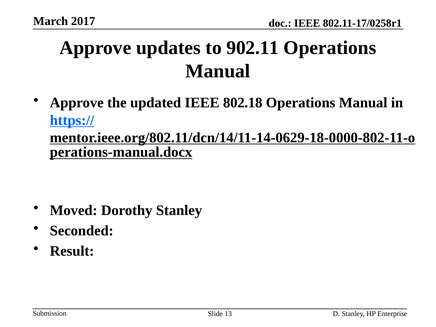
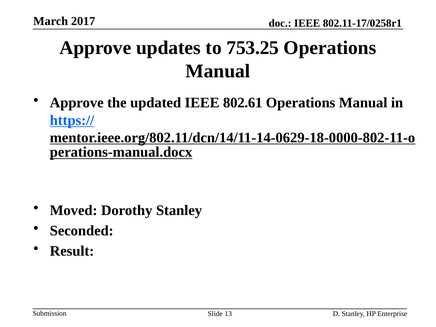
902.11: 902.11 -> 753.25
802.18: 802.18 -> 802.61
